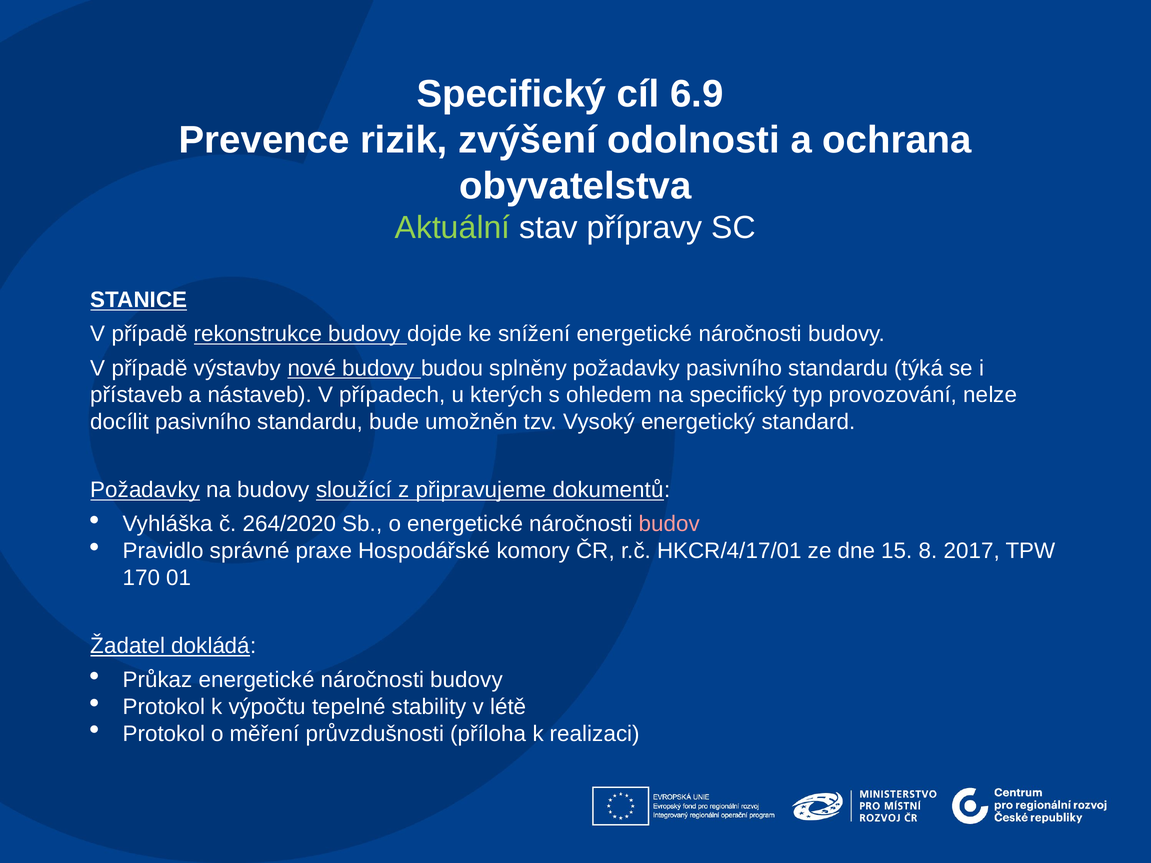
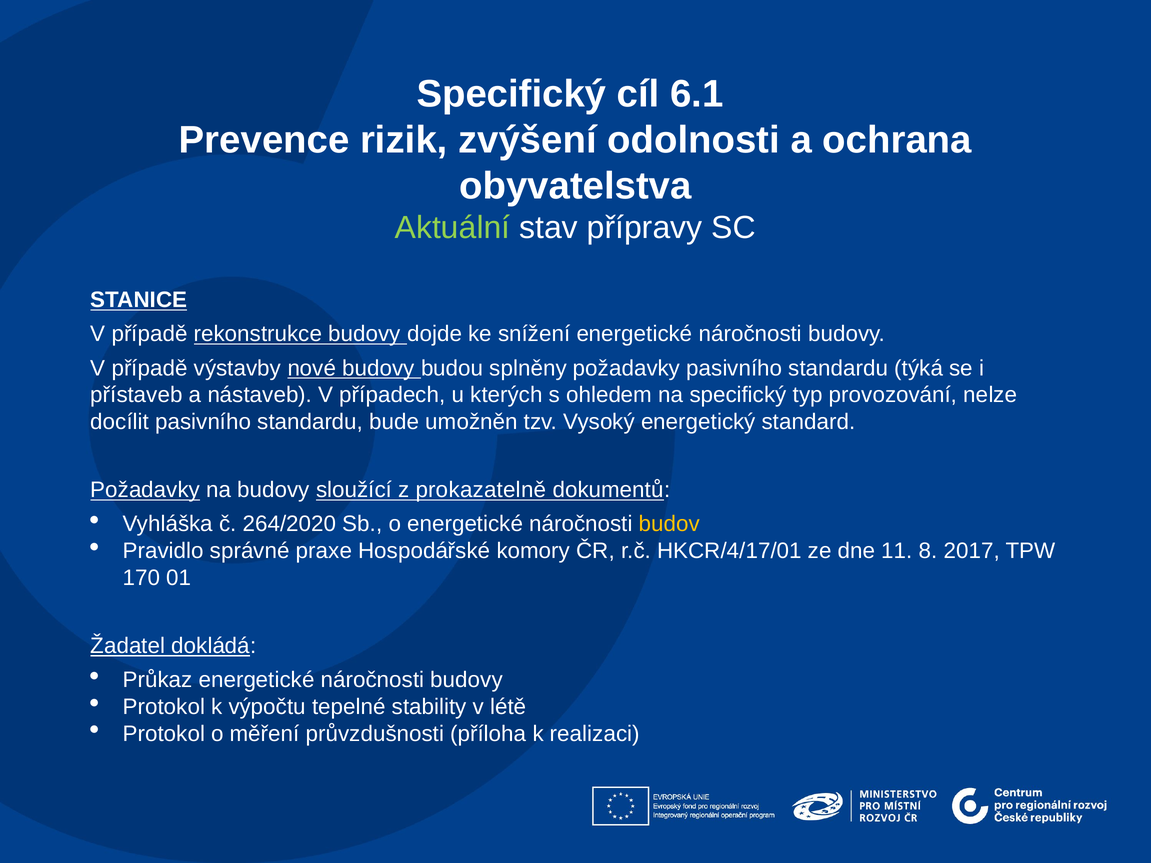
6.9: 6.9 -> 6.1
připravujeme: připravujeme -> prokazatelně
budov colour: pink -> yellow
15: 15 -> 11
